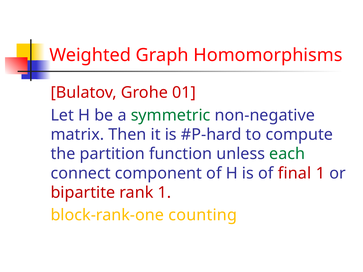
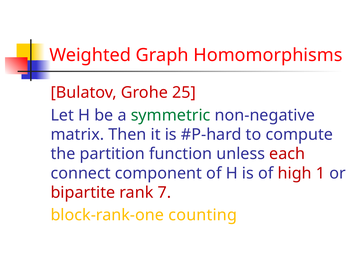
01: 01 -> 25
each colour: green -> red
final: final -> high
rank 1: 1 -> 7
